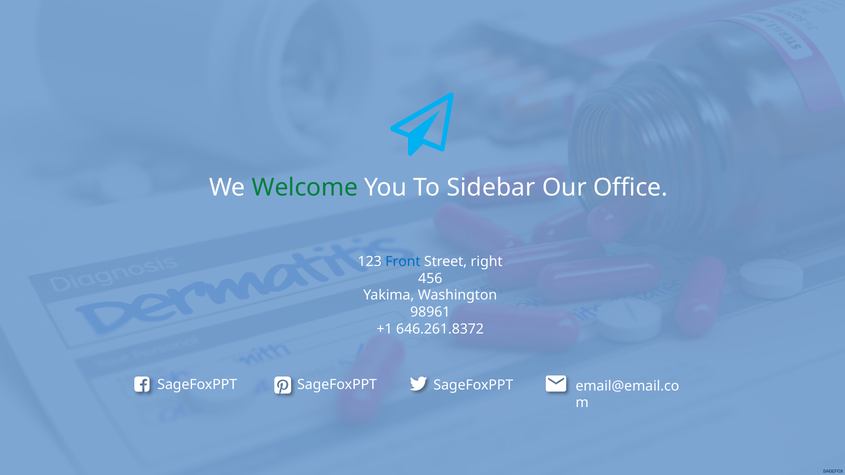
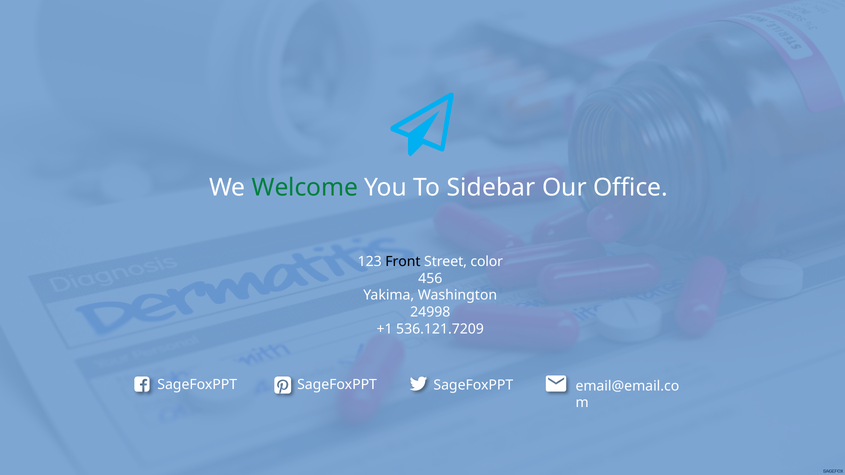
Front colour: blue -> black
right: right -> color
98961: 98961 -> 24998
646.261.8372: 646.261.8372 -> 536.121.7209
